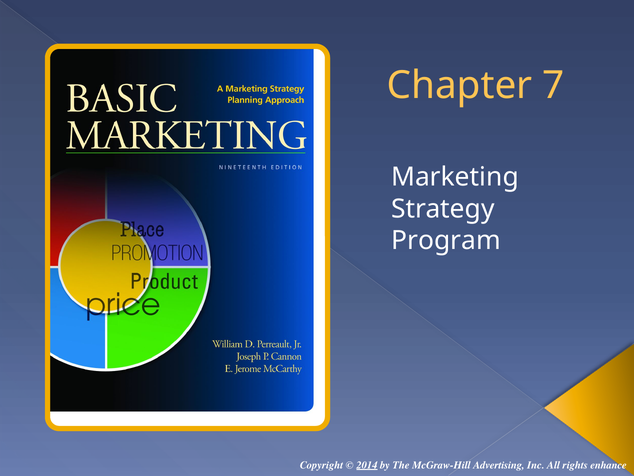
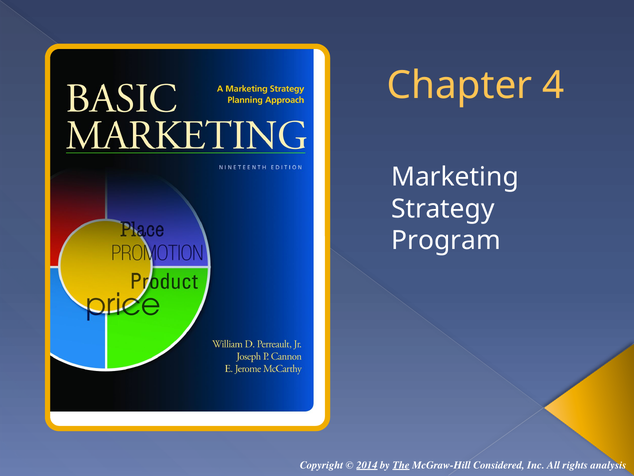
7: 7 -> 4
The underline: none -> present
Advertising: Advertising -> Considered
enhance: enhance -> analysis
